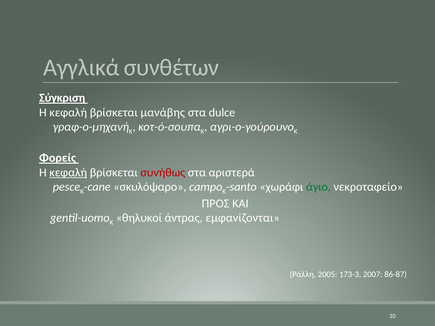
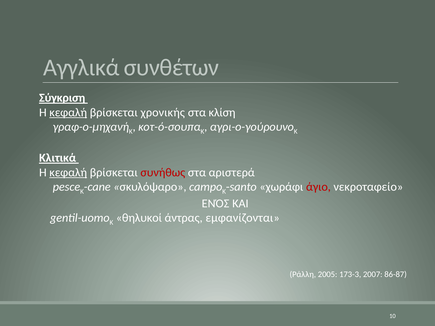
κεφαλή at (68, 113) underline: none -> present
μανάβης: μανάβης -> χρονικής
dulce: dulce -> κλίση
Φορείς: Φορείς -> Κλιτικά
άγιο colour: green -> red
ΠΡΟΣ: ΠΡΟΣ -> ΕΝΌΣ
